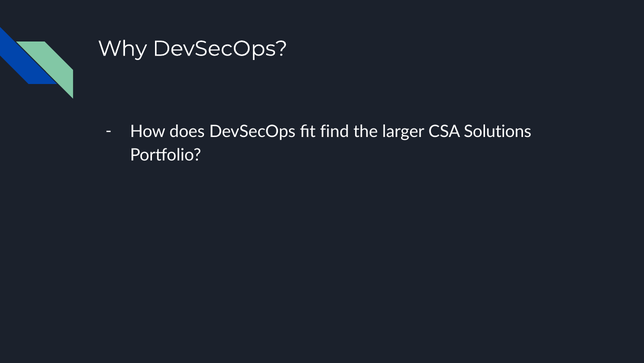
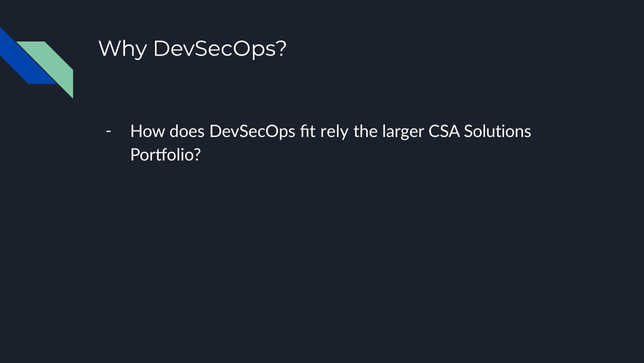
find: find -> rely
